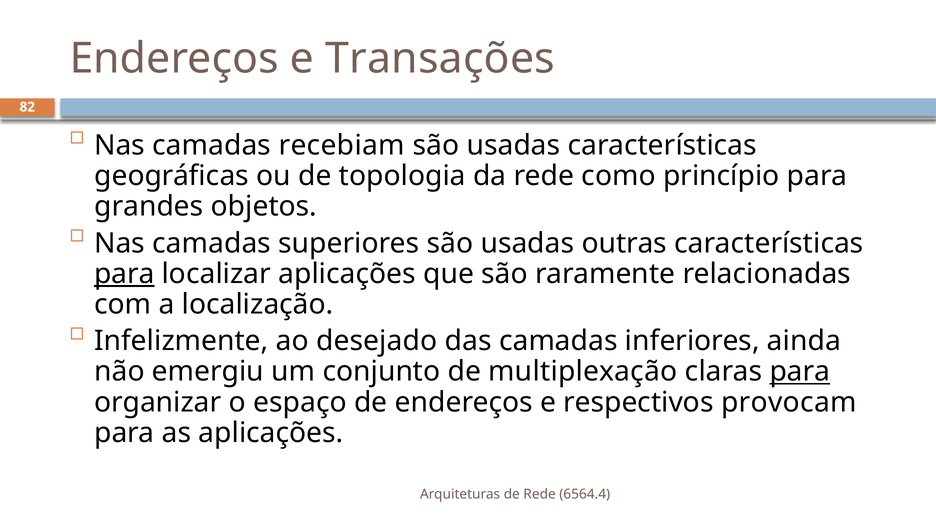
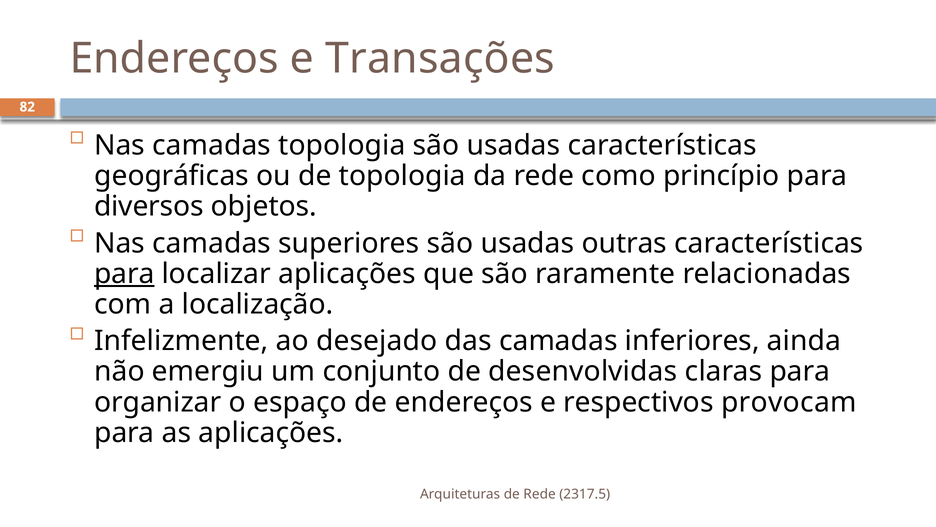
camadas recebiam: recebiam -> topologia
grandes: grandes -> diversos
multiplexação: multiplexação -> desenvolvidas
para at (800, 371) underline: present -> none
6564.4: 6564.4 -> 2317.5
